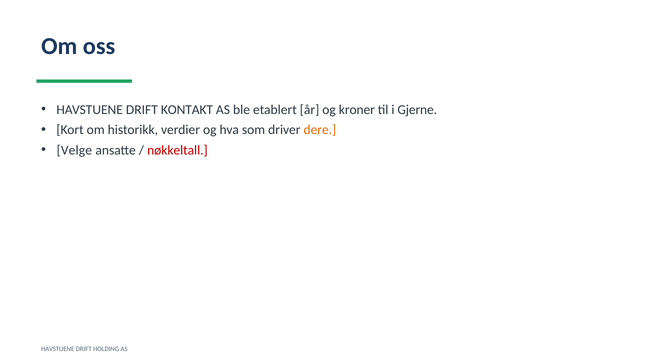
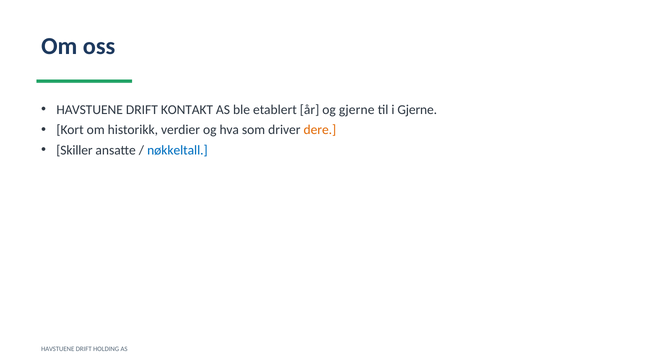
og kroner: kroner -> gjerne
Velge: Velge -> Skiller
nøkkeltall colour: red -> blue
